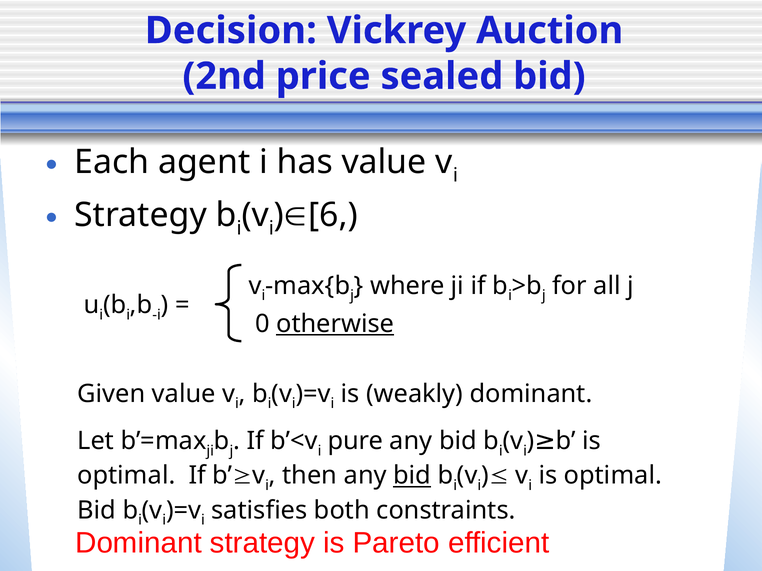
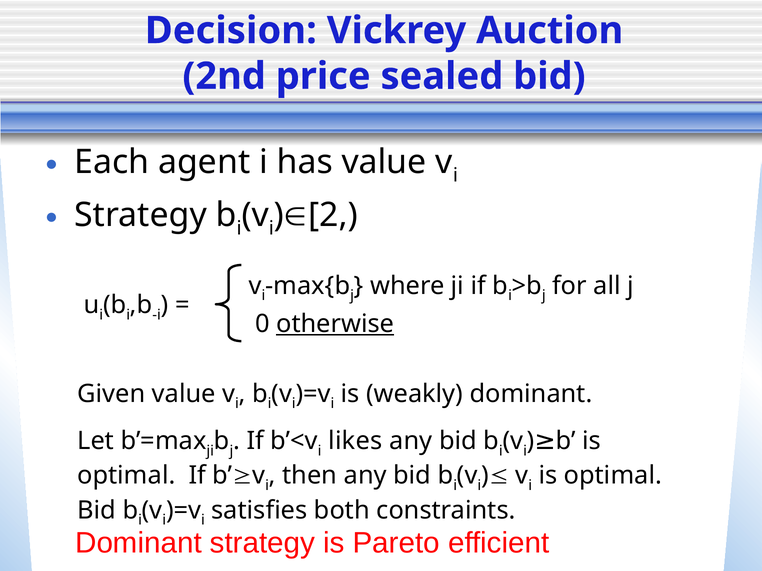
6: 6 -> 2
pure: pure -> likes
bid at (412, 476) underline: present -> none
